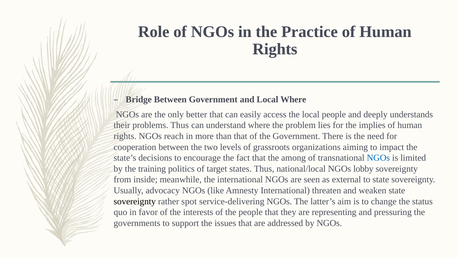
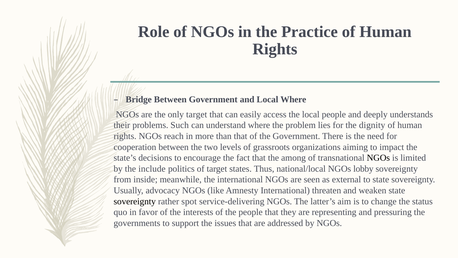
only better: better -> target
problems Thus: Thus -> Such
implies: implies -> dignity
NGOs at (378, 158) colour: blue -> black
training: training -> include
